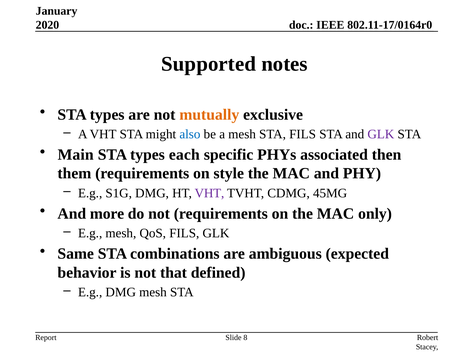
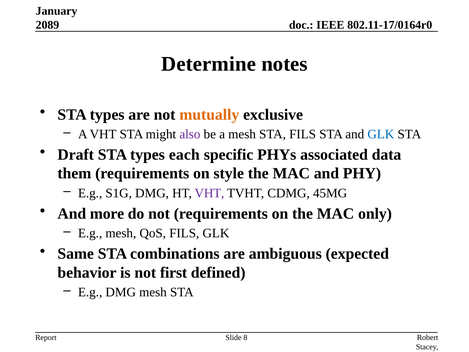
2020: 2020 -> 2089
Supported: Supported -> Determine
also colour: blue -> purple
GLK at (381, 134) colour: purple -> blue
Main: Main -> Draft
then: then -> data
that: that -> first
